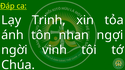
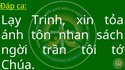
ngợi: ngợi -> sách
vinh: vinh -> trần
